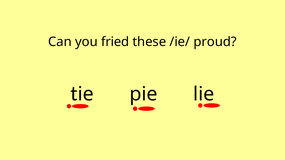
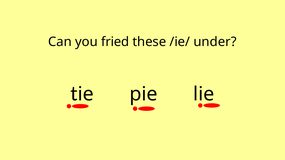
proud: proud -> under
